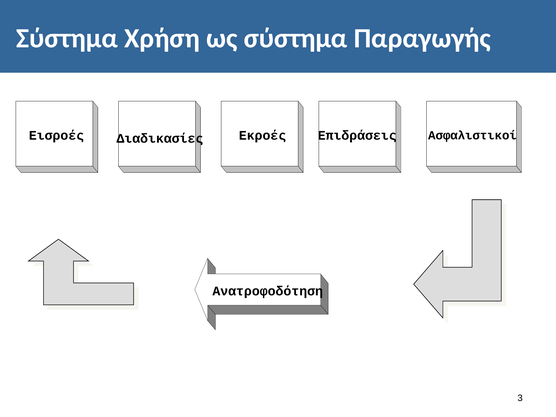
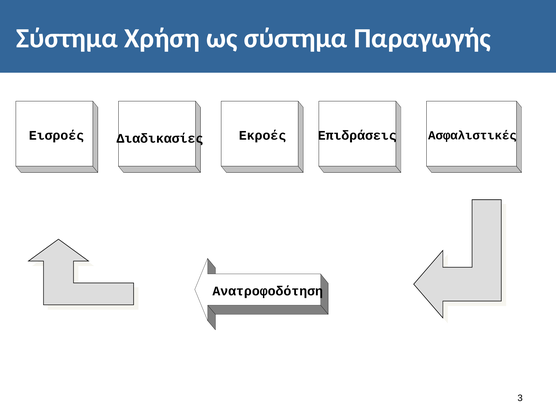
Ασφαλιστικοί: Ασφαλιστικοί -> Ασφαλιστικές
